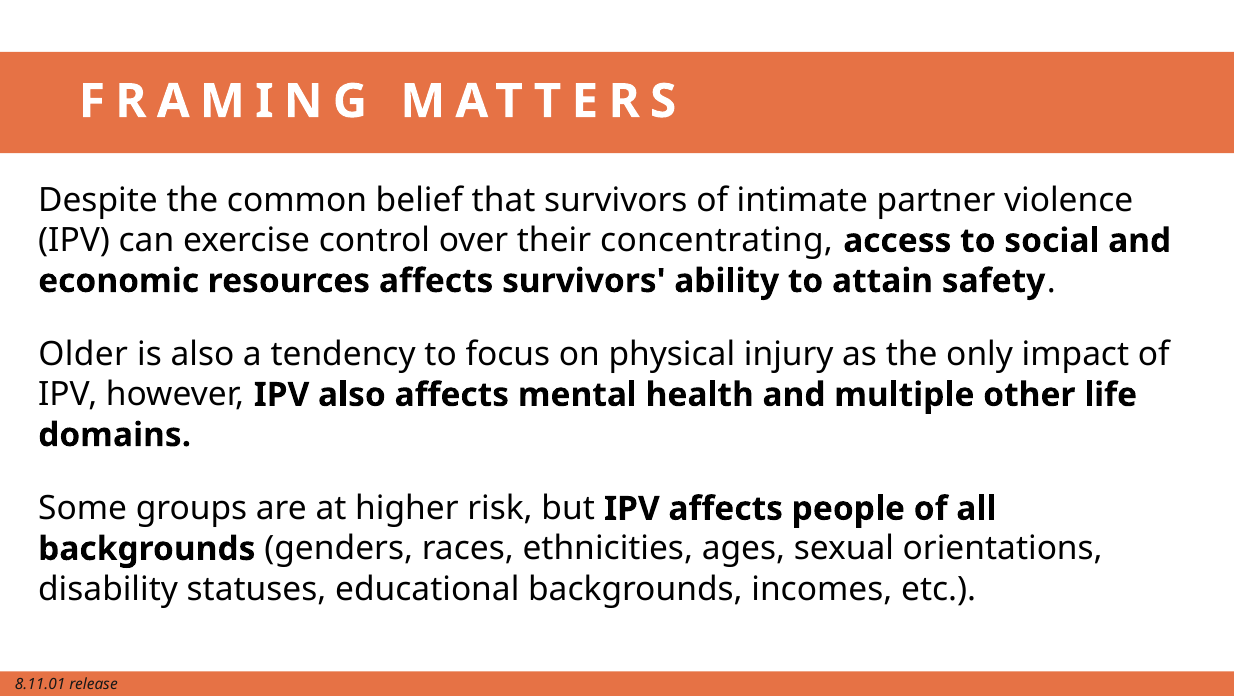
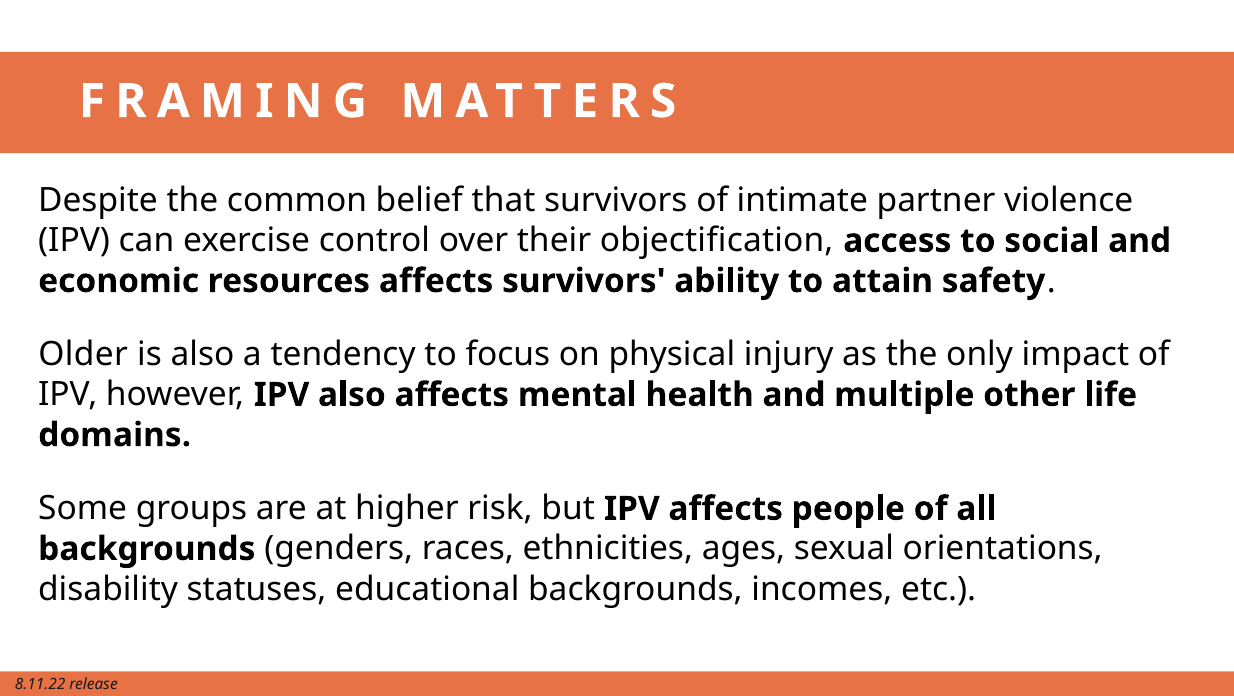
concentrating: concentrating -> objectification
8.11.01: 8.11.01 -> 8.11.22
